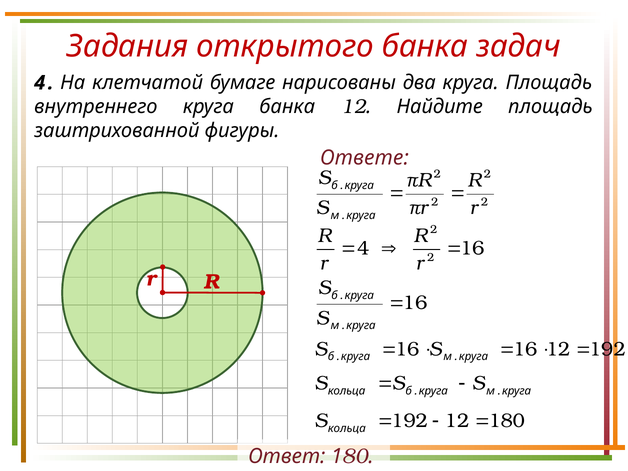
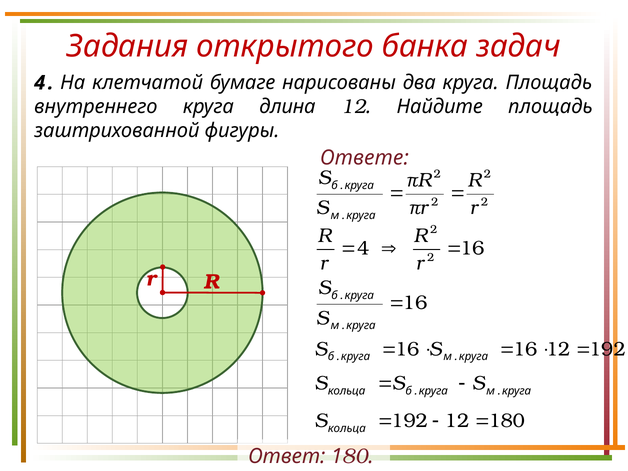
круга банка: банка -> длина
